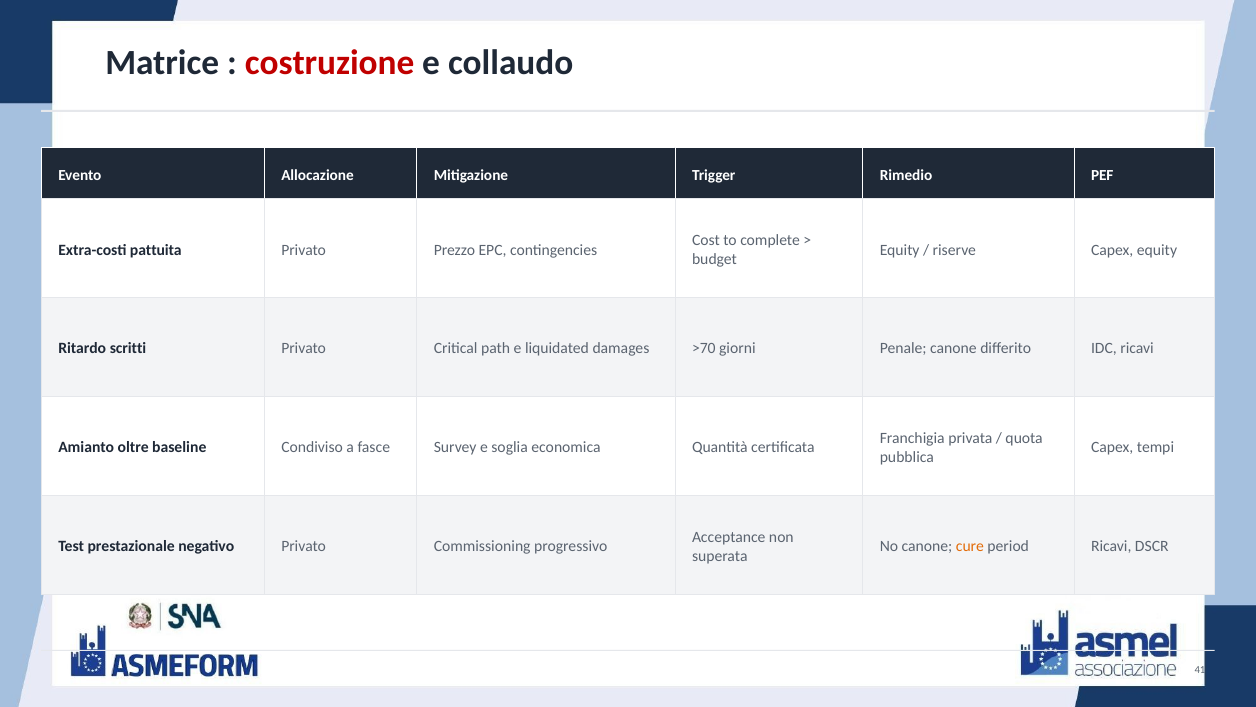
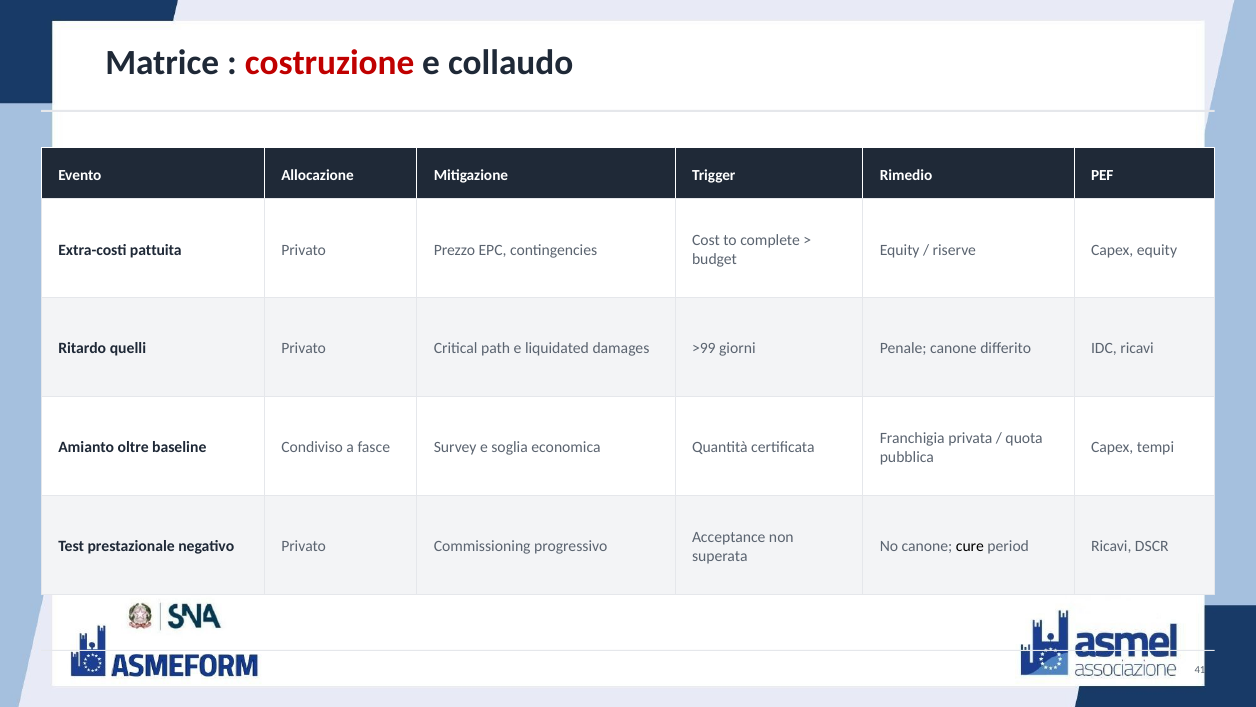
scritti: scritti -> quelli
>70: >70 -> >99
cure colour: orange -> black
